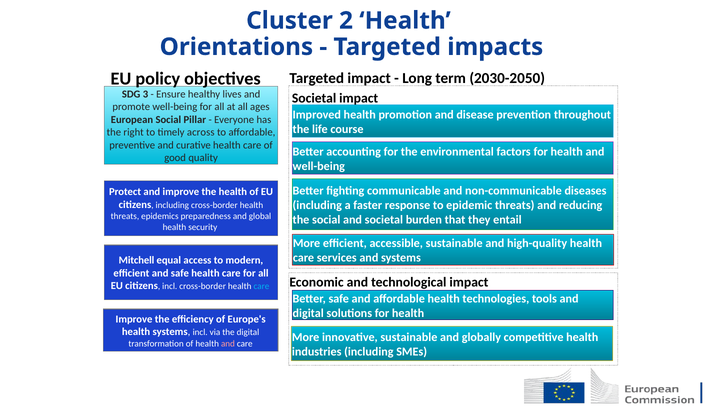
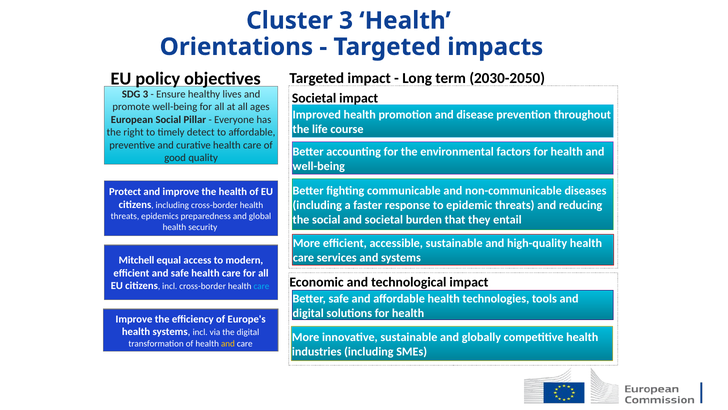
Cluster 2: 2 -> 3
across: across -> detect
and at (228, 343) colour: pink -> yellow
